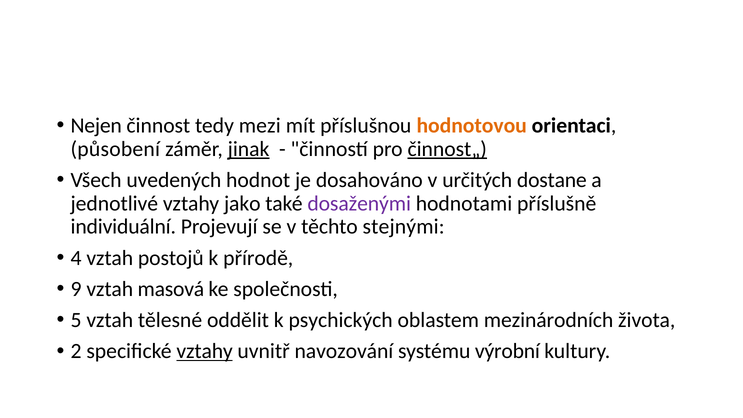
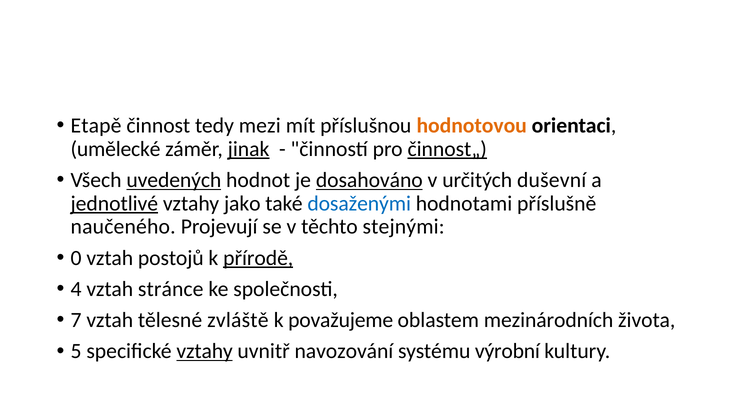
Nejen: Nejen -> Etapě
působení: působení -> umělecké
uvedených underline: none -> present
dosahováno underline: none -> present
dostane: dostane -> duševní
jednotlivé underline: none -> present
dosaženými colour: purple -> blue
individuální: individuální -> naučeného
4: 4 -> 0
přírodě underline: none -> present
9: 9 -> 4
masová: masová -> stránce
5: 5 -> 7
oddělit: oddělit -> zvláště
psychických: psychických -> považujeme
2: 2 -> 5
